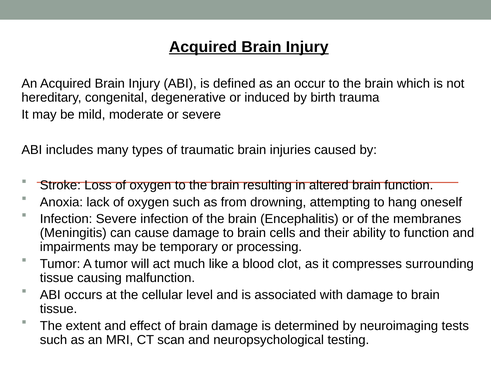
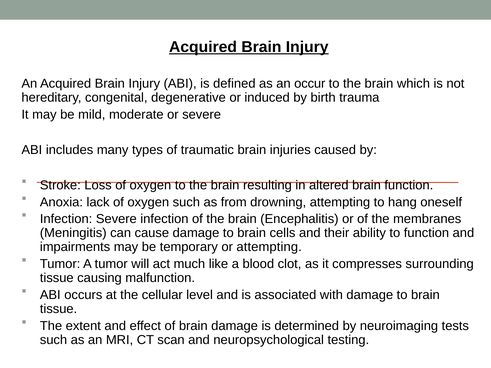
or processing: processing -> attempting
